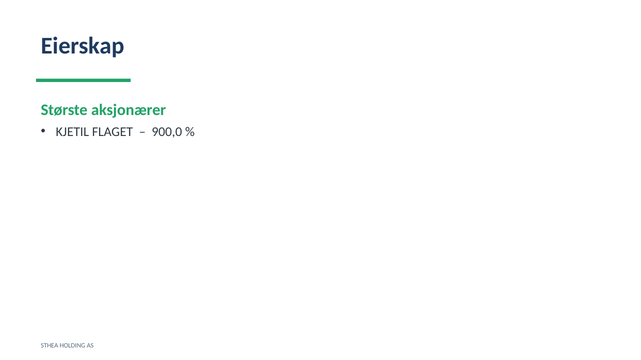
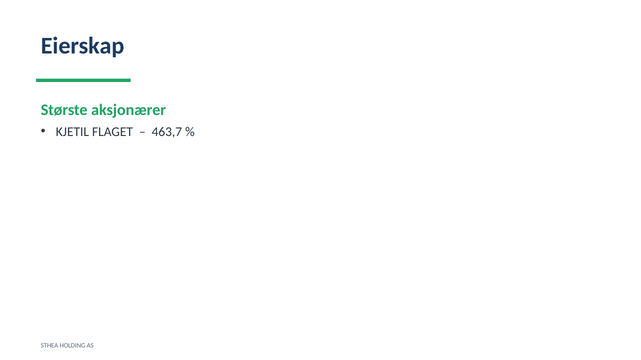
900,0: 900,0 -> 463,7
